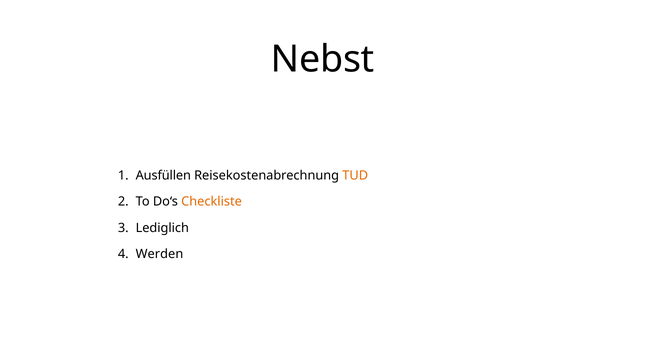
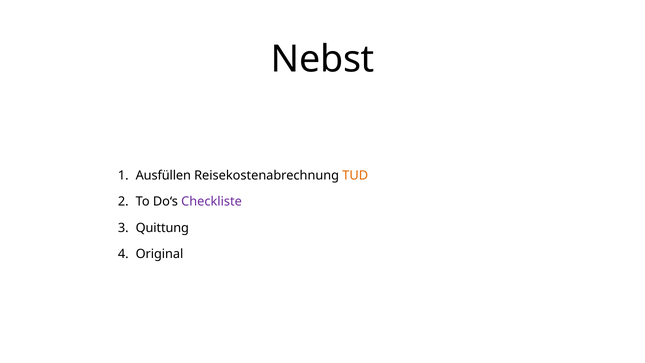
Checkliste colour: orange -> purple
Lediglich: Lediglich -> Quittung
Werden: Werden -> Original
